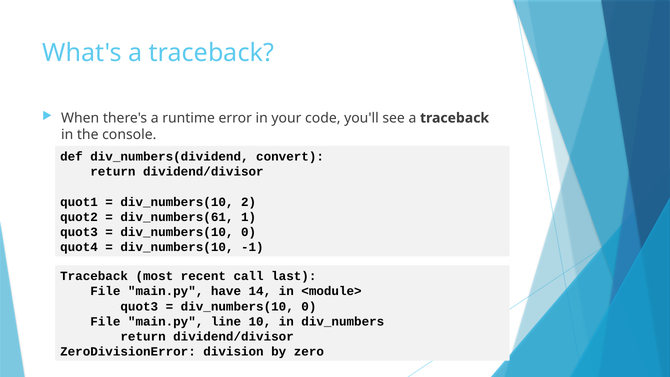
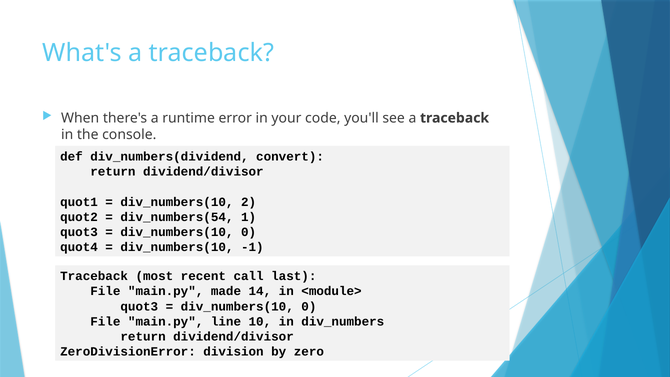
div_numbers(61: div_numbers(61 -> div_numbers(54
have: have -> made
